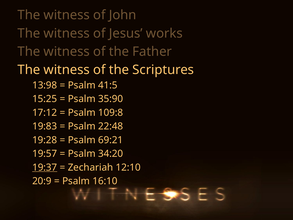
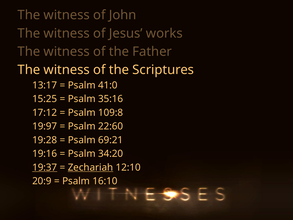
13:98: 13:98 -> 13:17
41:5: 41:5 -> 41:0
35:90: 35:90 -> 35:16
19:83: 19:83 -> 19:97
22:48: 22:48 -> 22:60
19:57: 19:57 -> 19:16
Zechariah underline: none -> present
